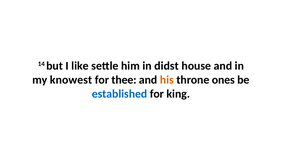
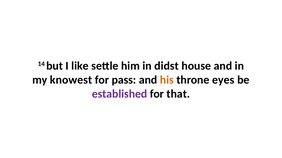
thee: thee -> pass
ones: ones -> eyes
established colour: blue -> purple
king: king -> that
